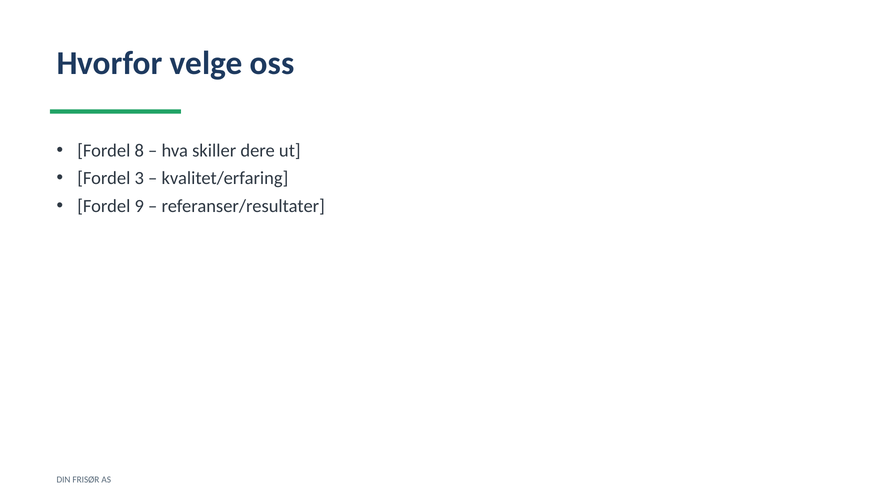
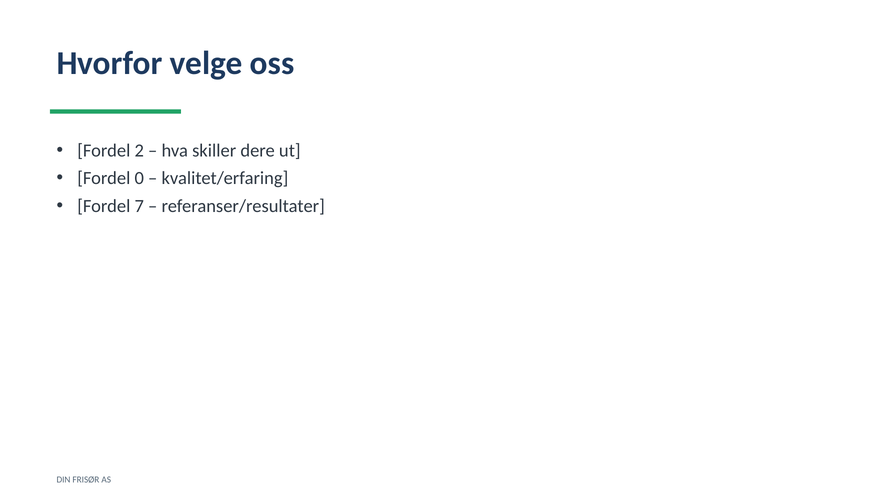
8: 8 -> 2
3: 3 -> 0
9: 9 -> 7
